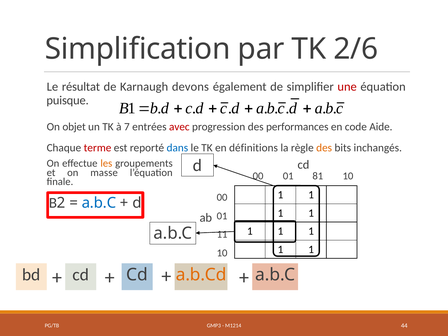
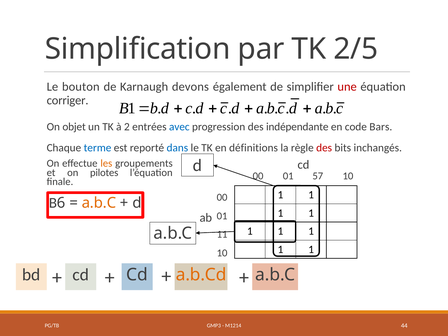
2/6: 2/6 -> 2/5
résultat: résultat -> bouton
puisque: puisque -> corriger
7: 7 -> 2
avec colour: red -> blue
performances: performances -> indépendante
Aide: Aide -> Bars
terme colour: red -> blue
des at (324, 148) colour: orange -> red
masse: masse -> pilotes
81: 81 -> 57
2: 2 -> 6
a.b.C at (99, 203) colour: blue -> orange
